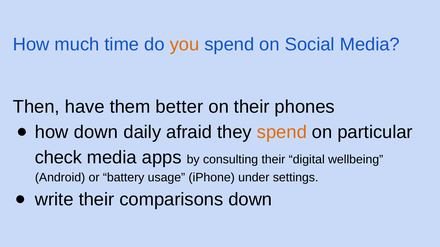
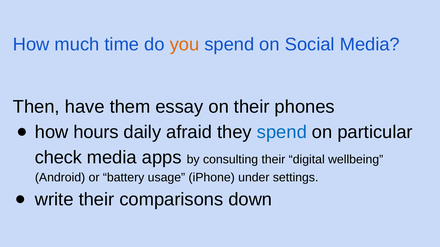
better: better -> essay
how down: down -> hours
spend at (282, 132) colour: orange -> blue
